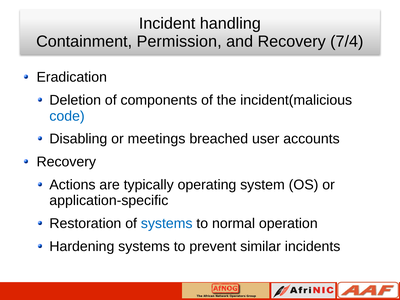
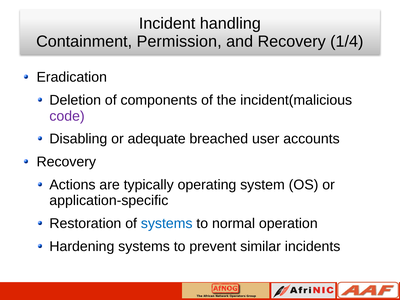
7/4: 7/4 -> 1/4
code colour: blue -> purple
meetings: meetings -> adequate
